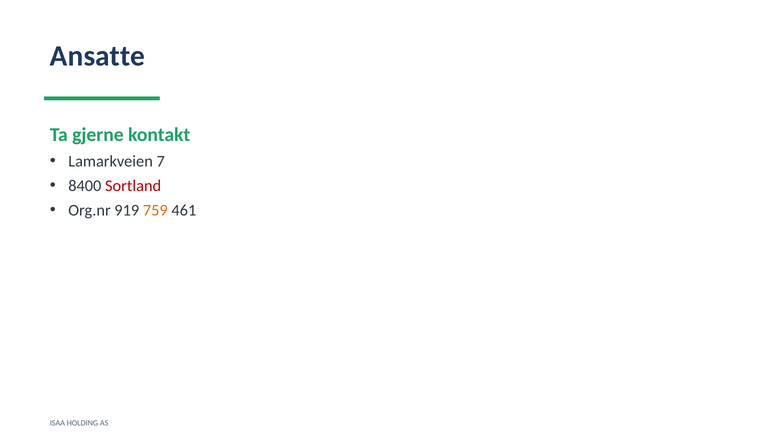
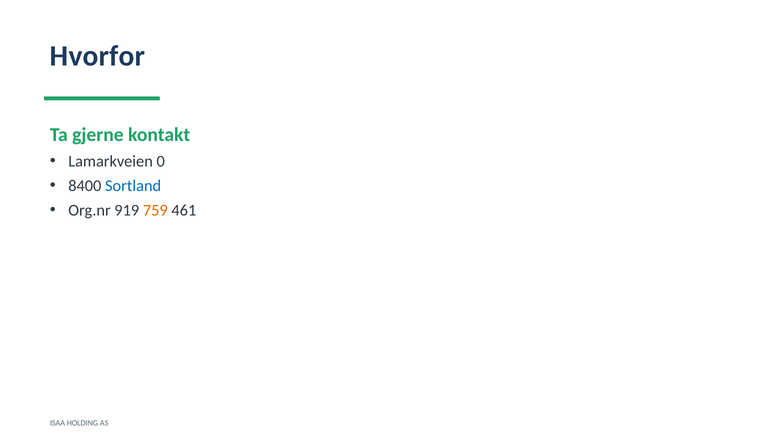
Ansatte: Ansatte -> Hvorfor
7: 7 -> 0
Sortland colour: red -> blue
